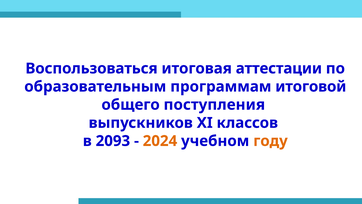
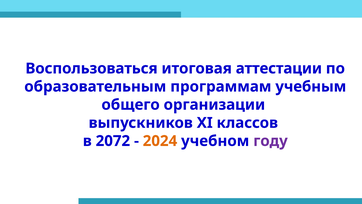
итоговой: итоговой -> учебным
поступления: поступления -> организации
2093: 2093 -> 2072
году colour: orange -> purple
